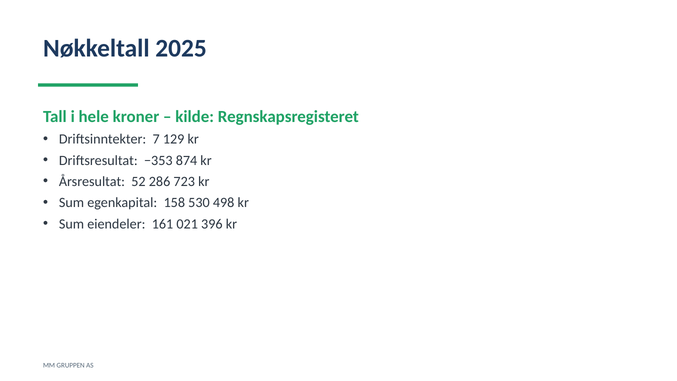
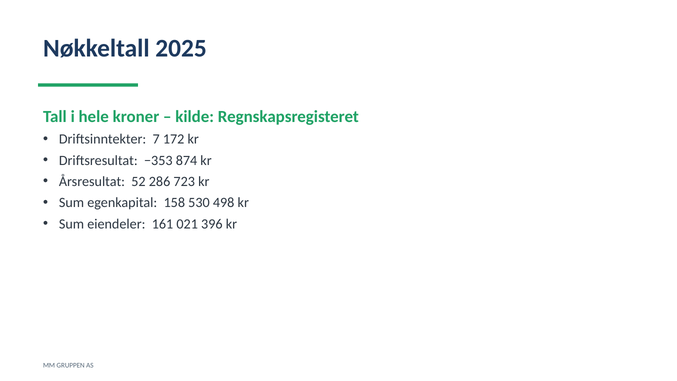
129: 129 -> 172
